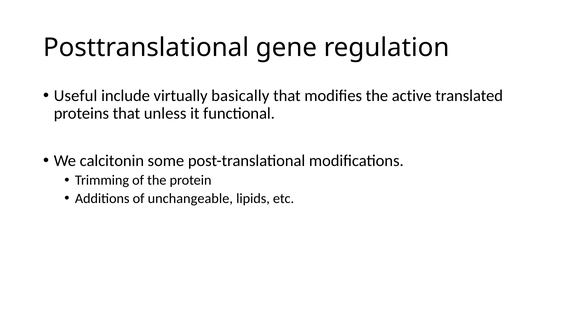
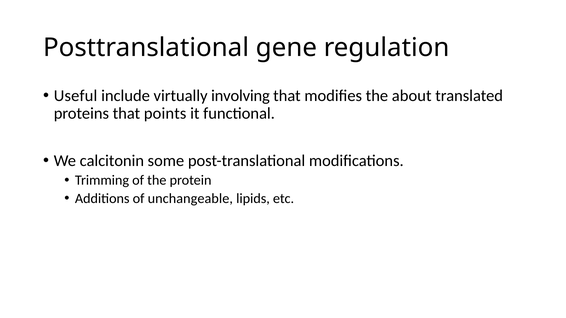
basically: basically -> involving
active: active -> about
unless: unless -> points
